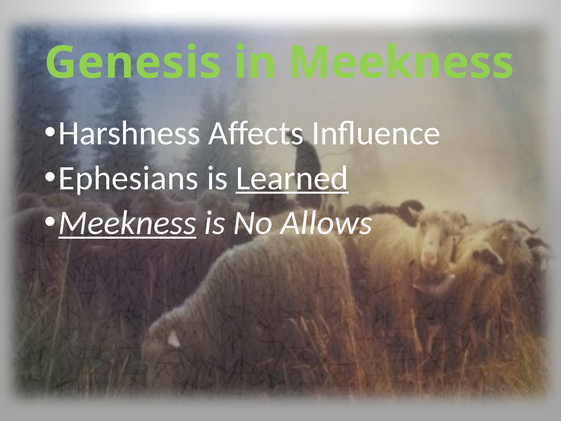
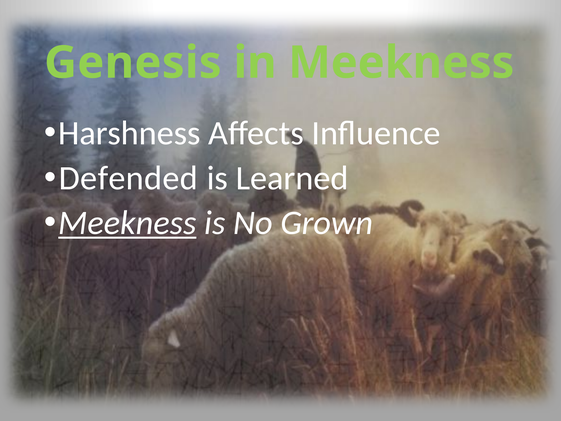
Ephesians: Ephesians -> Defended
Learned underline: present -> none
Allows: Allows -> Grown
